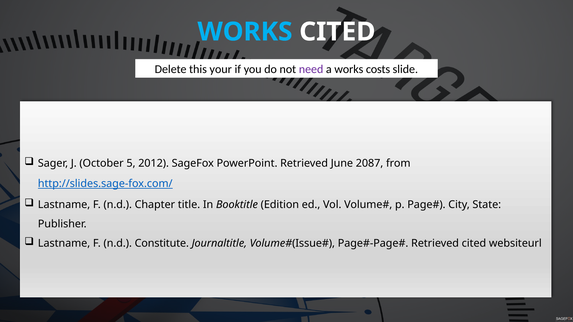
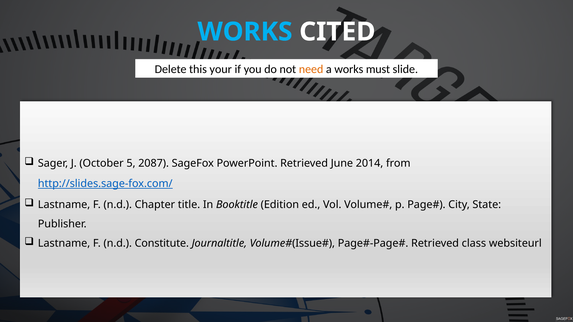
need colour: purple -> orange
costs: costs -> must
2012: 2012 -> 2087
2087: 2087 -> 2014
Retrieved cited: cited -> class
